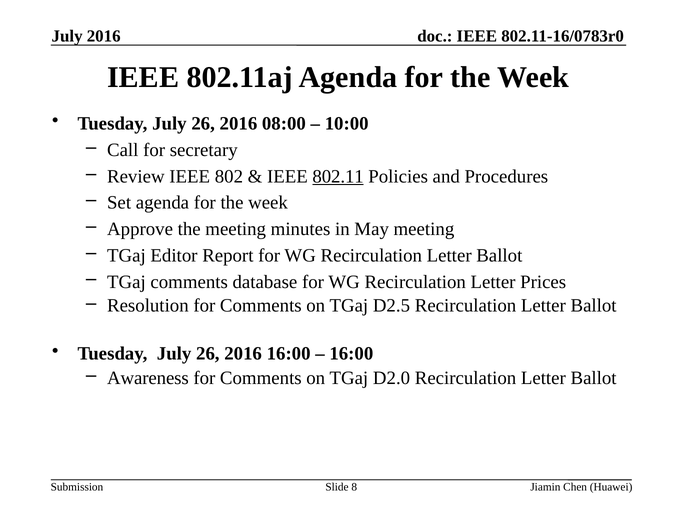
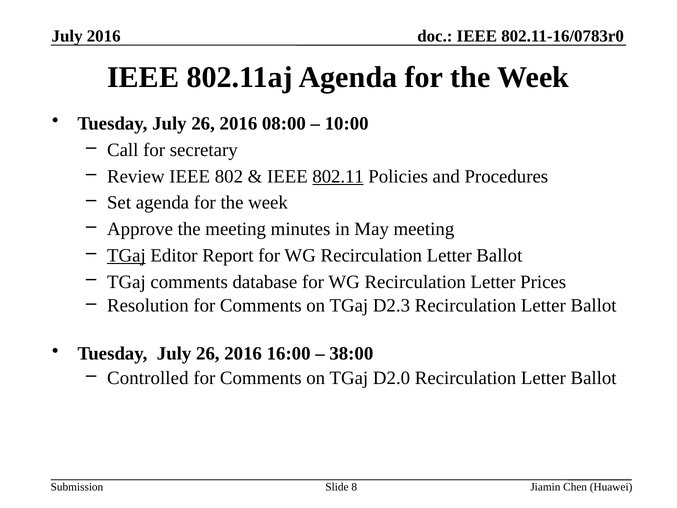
TGaj at (126, 255) underline: none -> present
D2.5: D2.5 -> D2.3
16:00 at (351, 354): 16:00 -> 38:00
Awareness: Awareness -> Controlled
